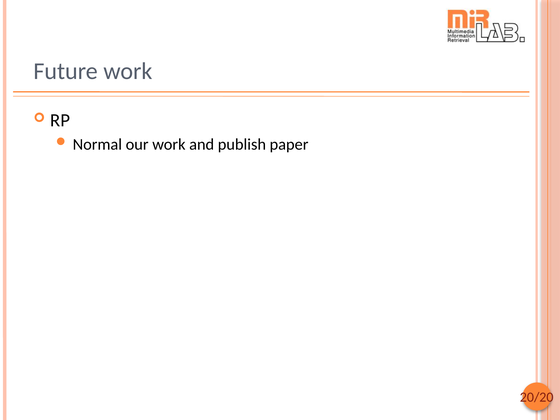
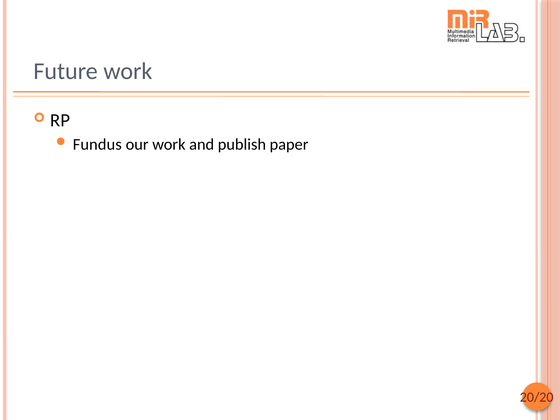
Normal: Normal -> Fundus
